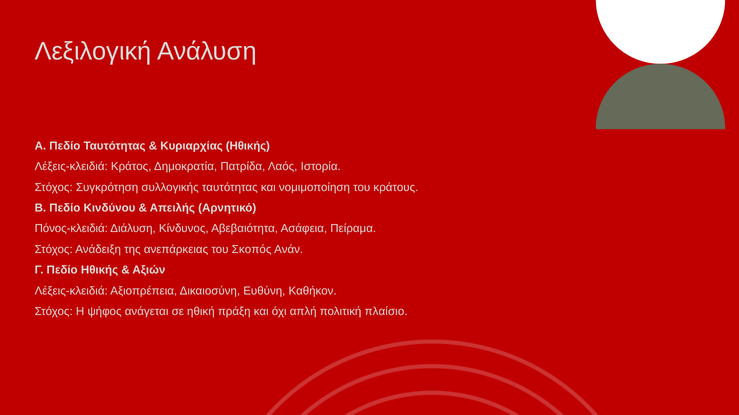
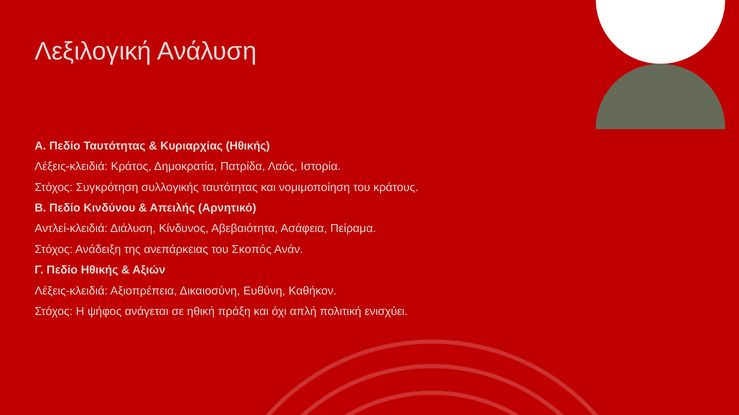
Πόνος-κλειδιά: Πόνος-κλειδιά -> Αντλεί-κλειδιά
πλαίσιο: πλαίσιο -> ενισχύει
